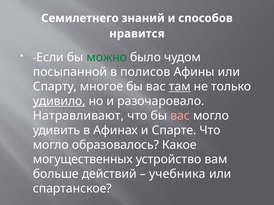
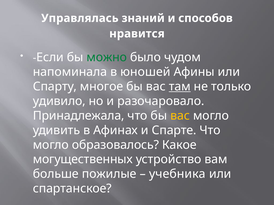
Семилетнего: Семилетнего -> Управлялась
посыпанной: посыпанной -> напоминала
полисов: полисов -> юношей
удивило underline: present -> none
Натравливают: Натравливают -> Принадлежала
вас at (180, 116) colour: pink -> yellow
действий: действий -> пожилые
